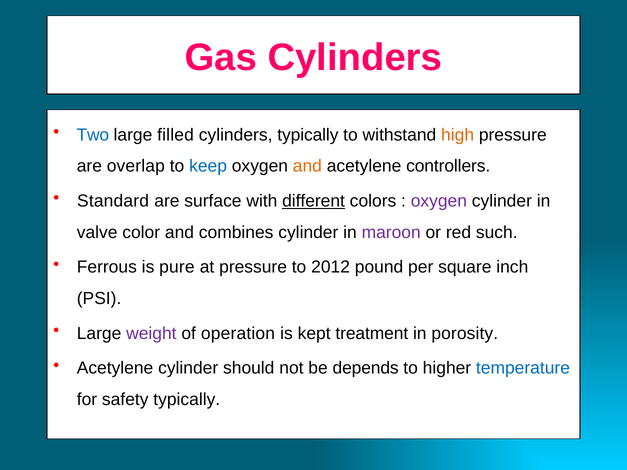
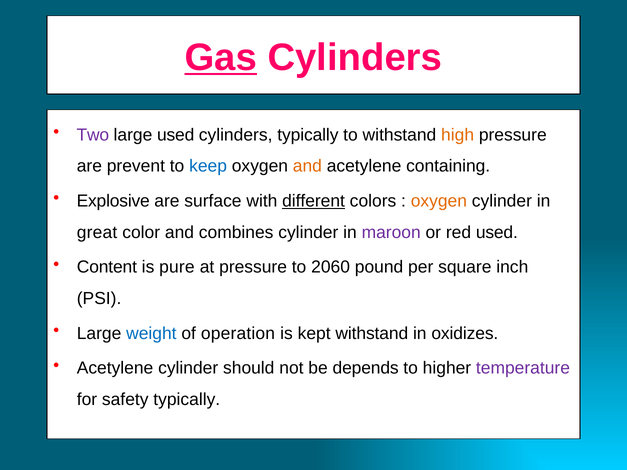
Gas underline: none -> present
Two colour: blue -> purple
large filled: filled -> used
overlap: overlap -> prevent
controllers: controllers -> containing
Standard: Standard -> Explosive
oxygen at (439, 201) colour: purple -> orange
valve: valve -> great
red such: such -> used
Ferrous: Ferrous -> Content
2012: 2012 -> 2060
weight colour: purple -> blue
kept treatment: treatment -> withstand
porosity: porosity -> oxidizes
temperature colour: blue -> purple
